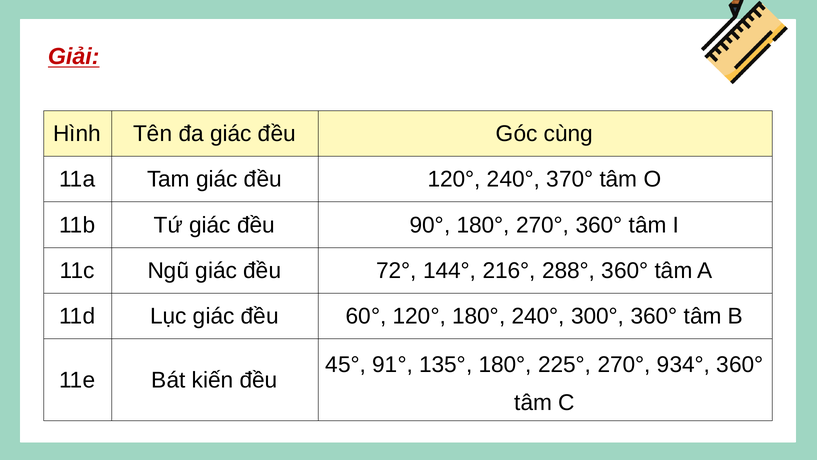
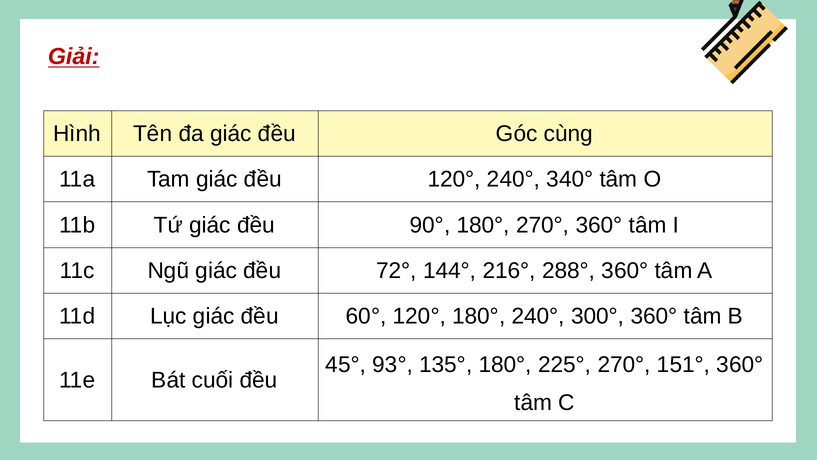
370°: 370° -> 340°
91°: 91° -> 93°
934°: 934° -> 151°
kiến: kiến -> cuối
